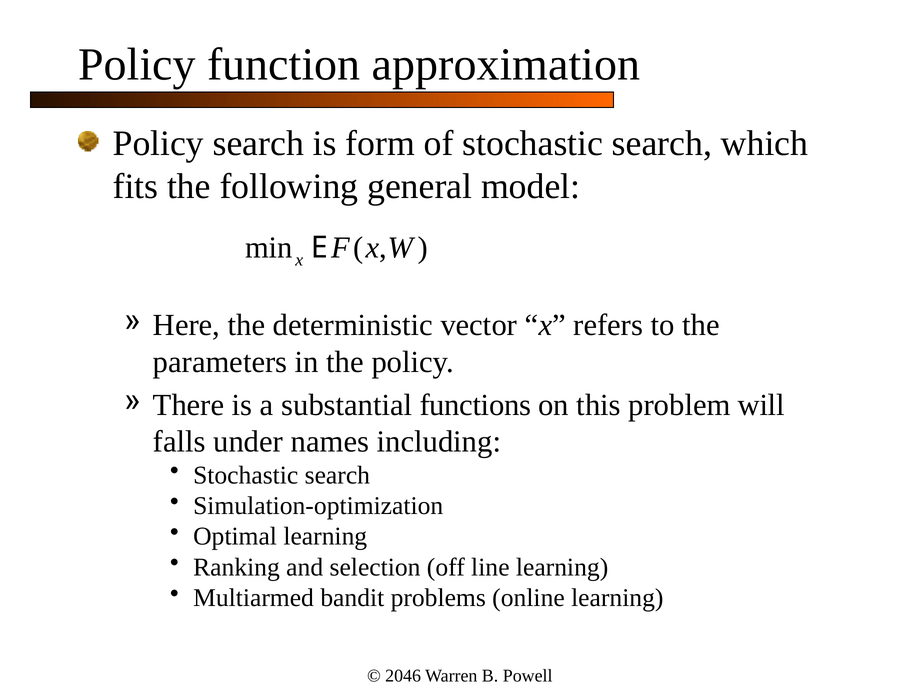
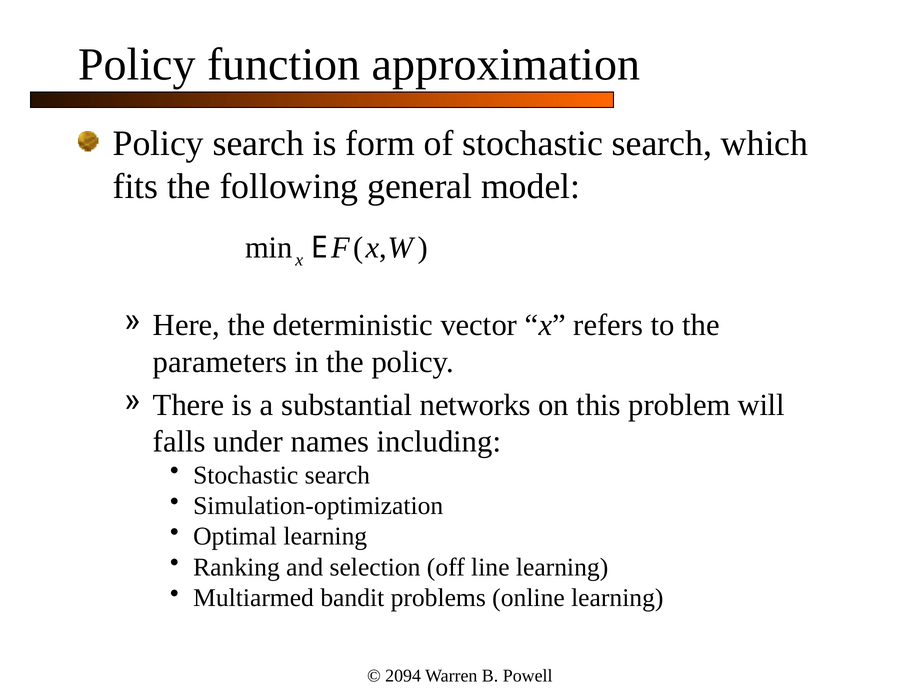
functions: functions -> networks
2046: 2046 -> 2094
